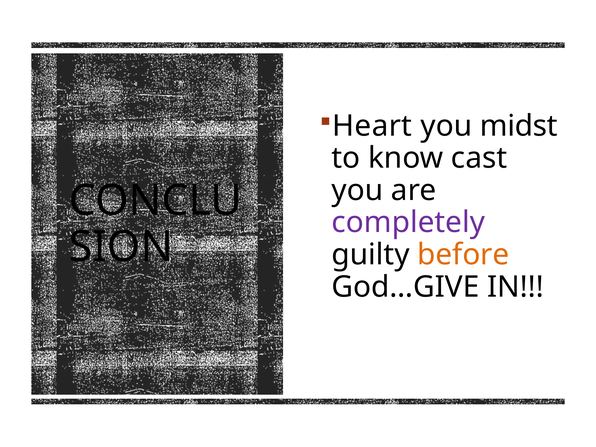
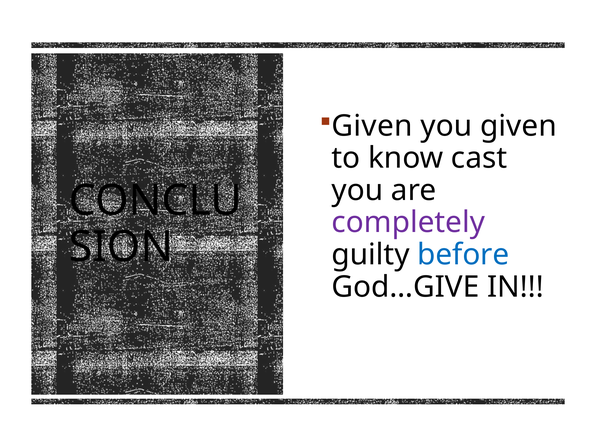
Heart at (372, 126): Heart -> Given
you midst: midst -> given
before colour: orange -> blue
